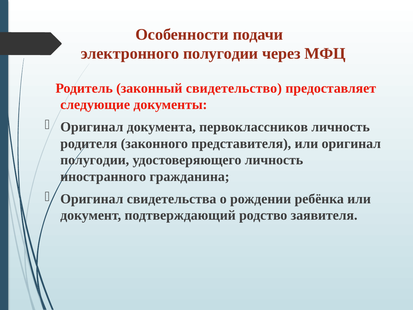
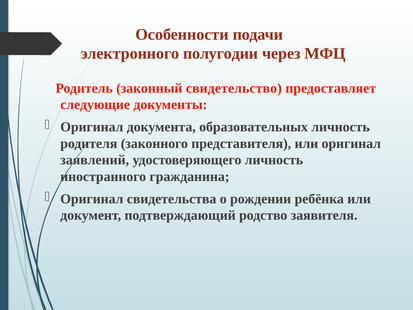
первоклассников: первоклассников -> образовательных
полугодии at (95, 160): полугодии -> заявлений
